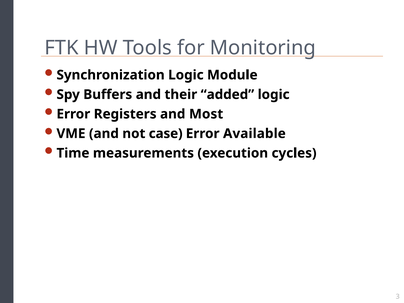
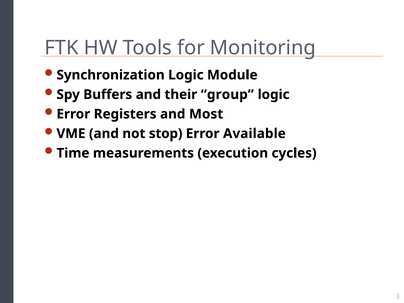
added: added -> group
case: case -> stop
